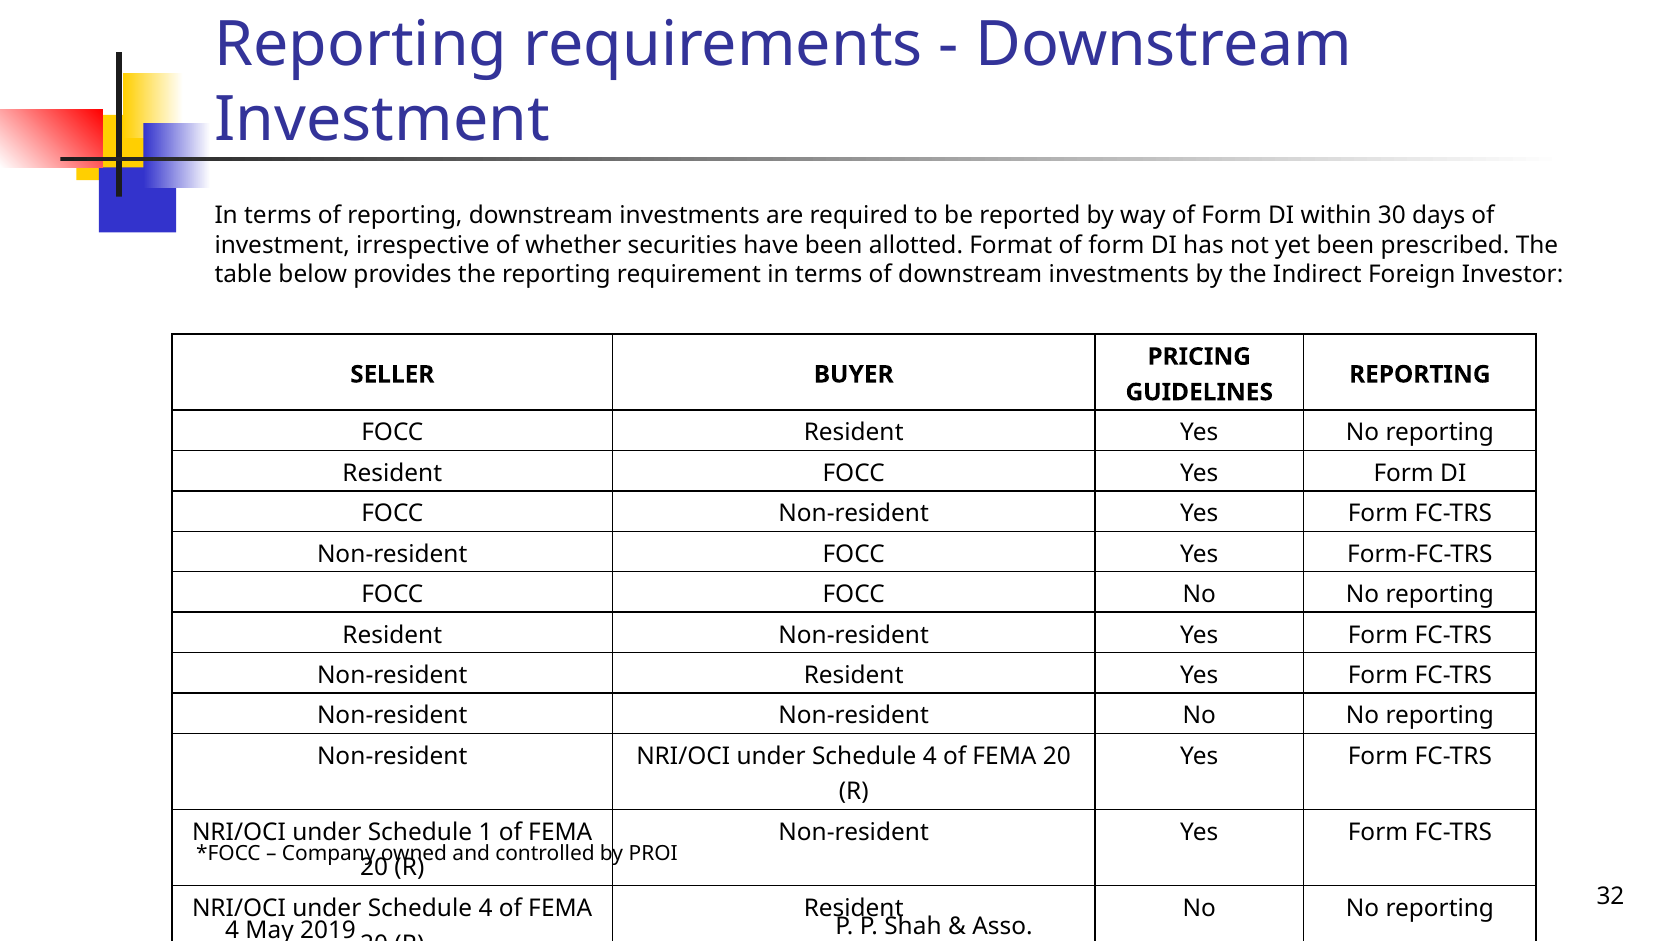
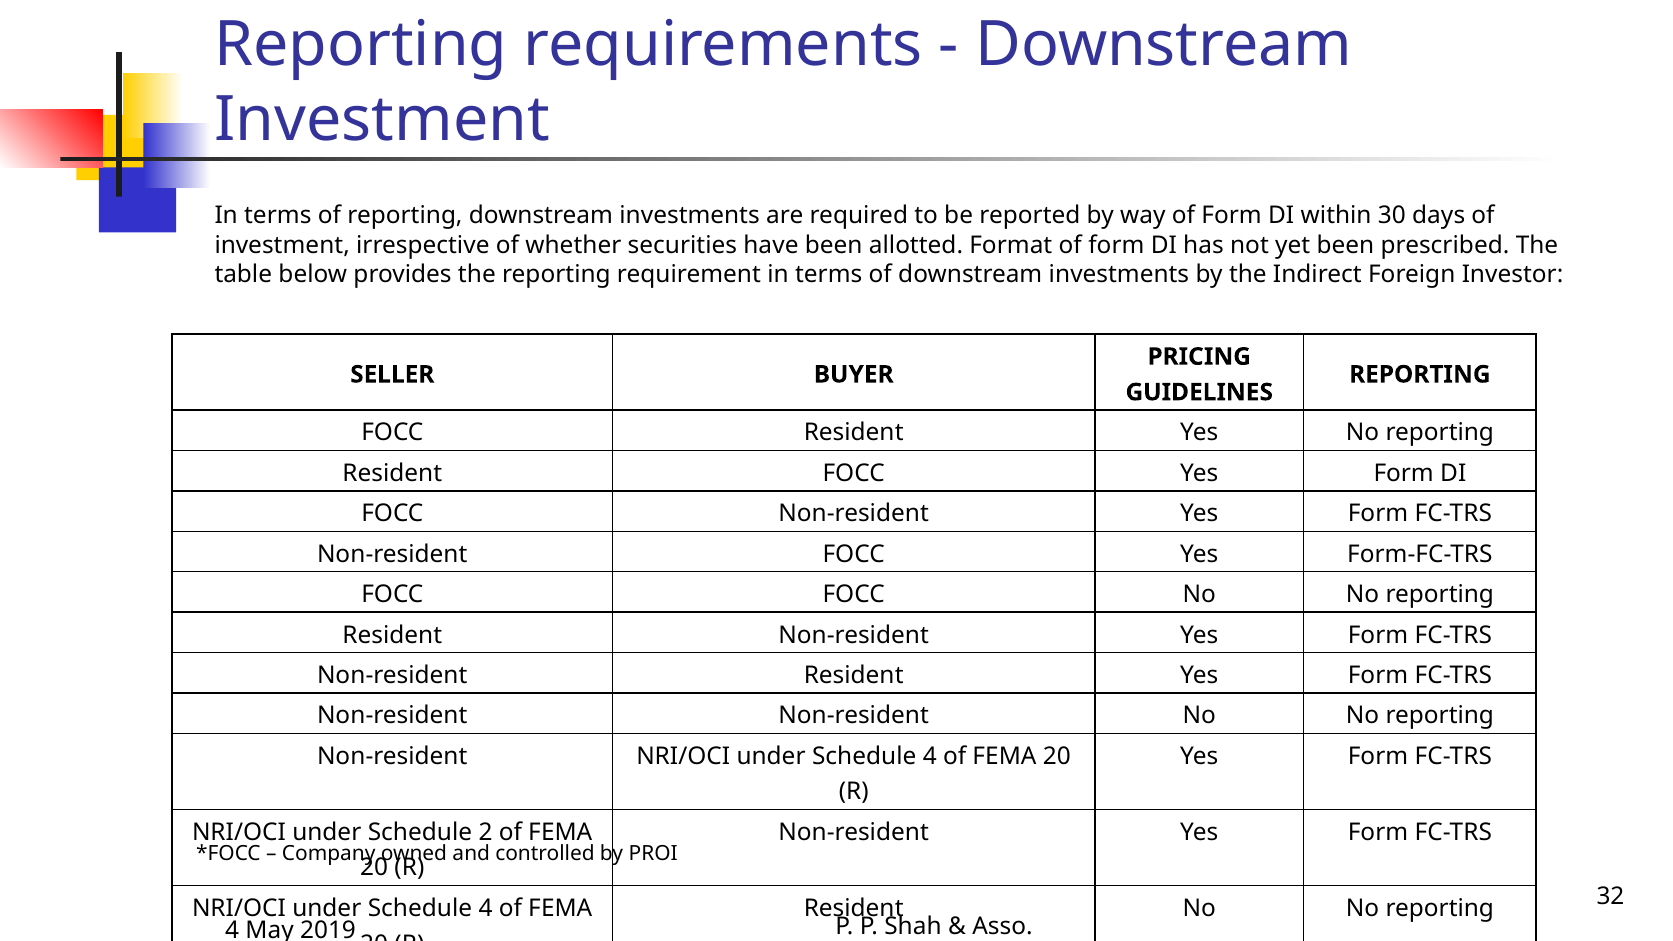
1: 1 -> 2
